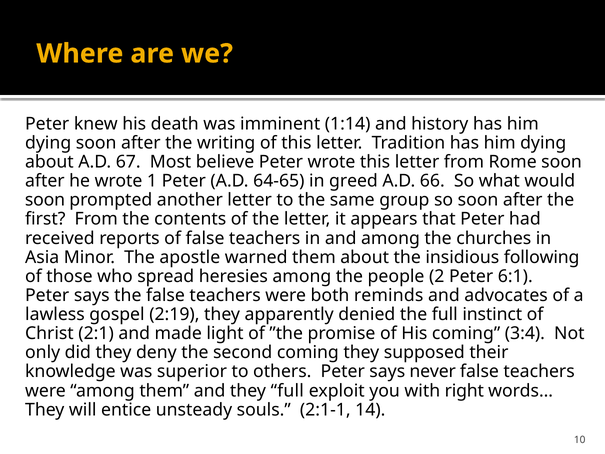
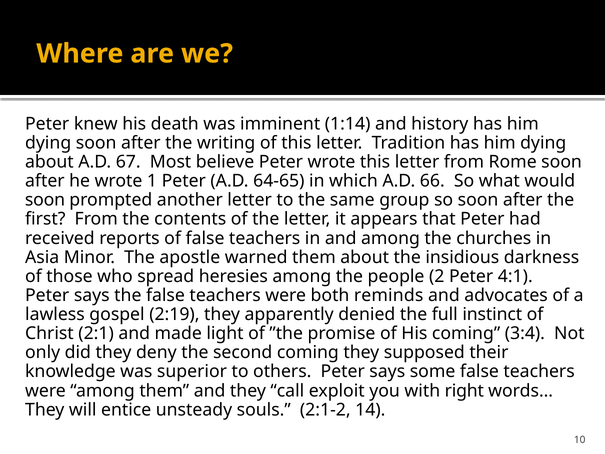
greed: greed -> which
following: following -> darkness
6:1: 6:1 -> 4:1
never: never -> some
they full: full -> call
2:1-1: 2:1-1 -> 2:1-2
